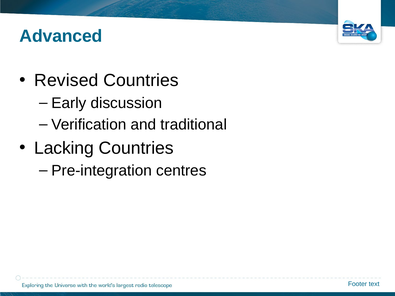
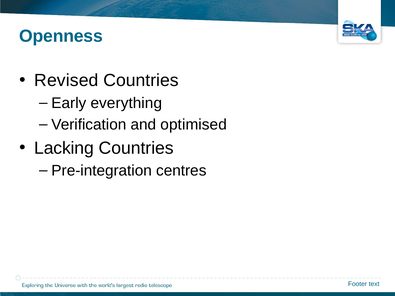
Advanced: Advanced -> Openness
discussion: discussion -> everything
traditional: traditional -> optimised
